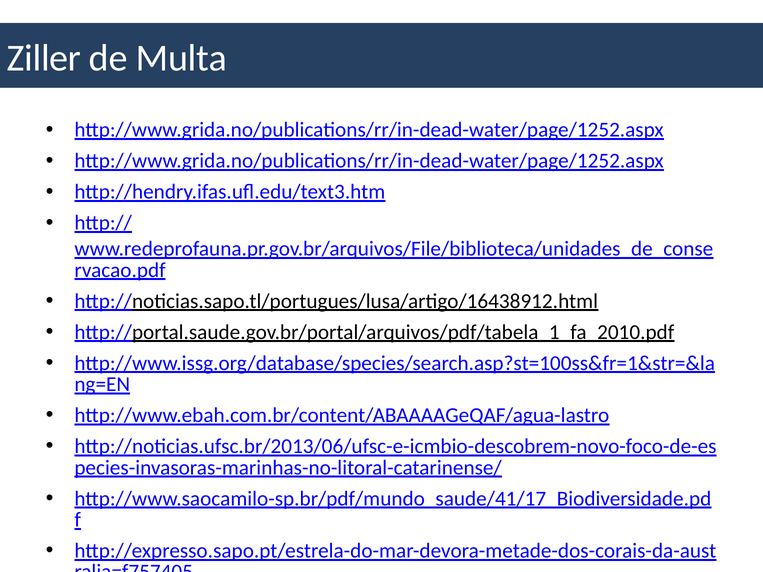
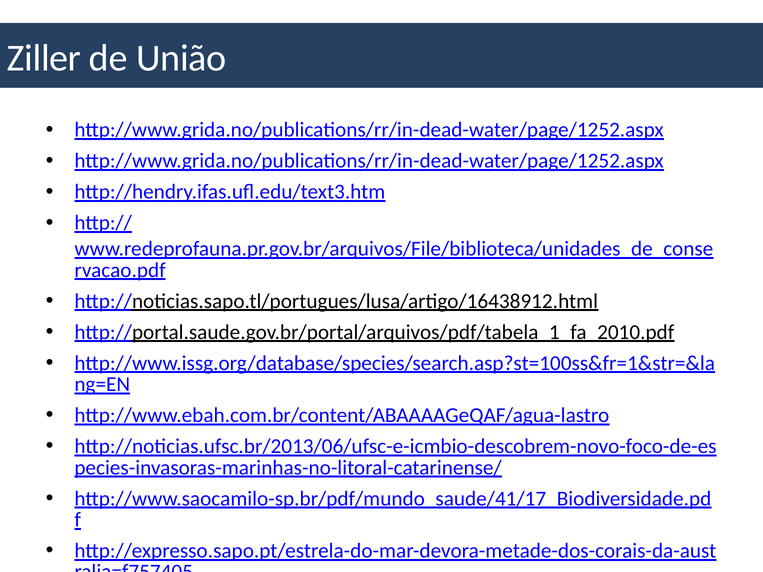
Multa: Multa -> União
